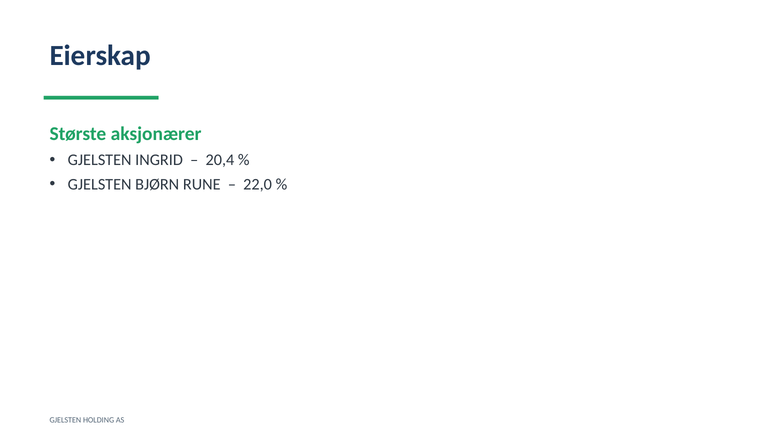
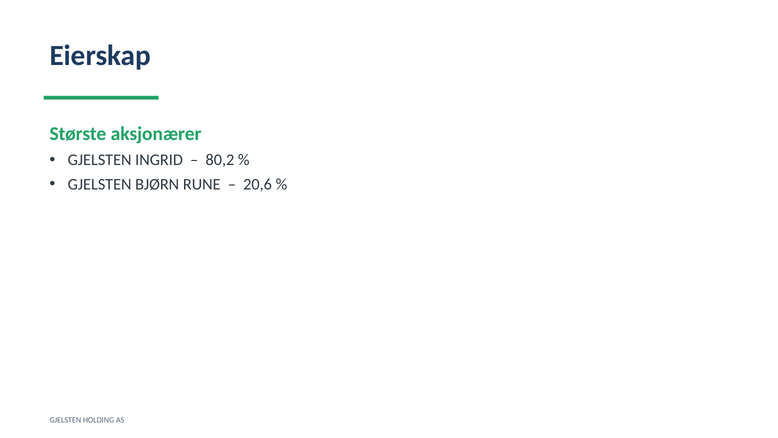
20,4: 20,4 -> 80,2
22,0: 22,0 -> 20,6
